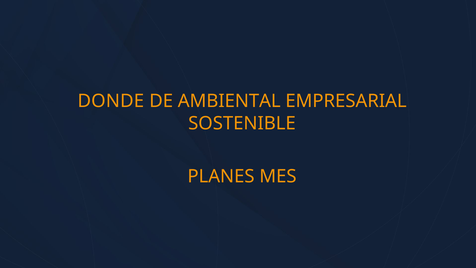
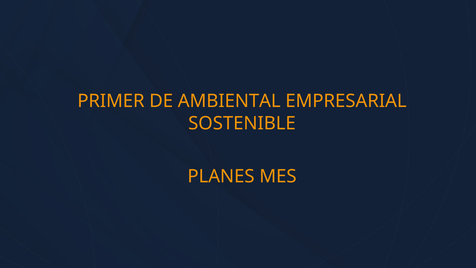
DONDE: DONDE -> PRIMER
